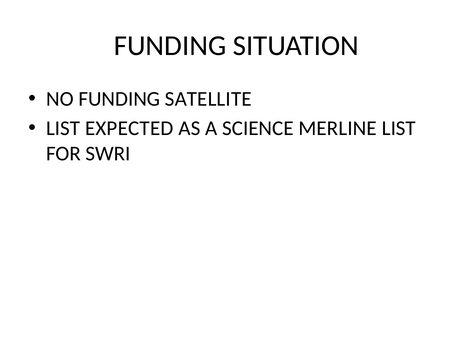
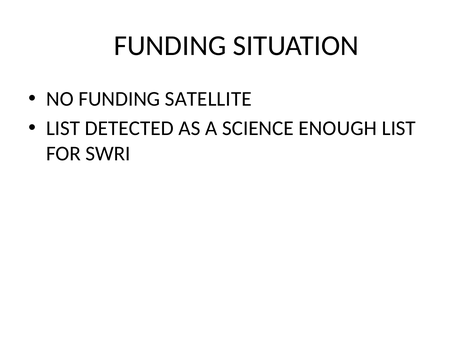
EXPECTED: EXPECTED -> DETECTED
MERLINE: MERLINE -> ENOUGH
